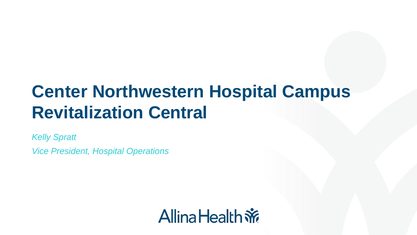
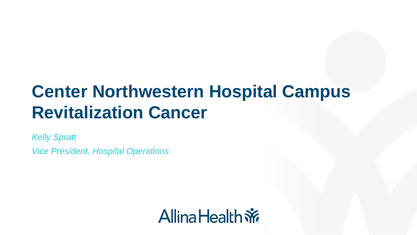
Central: Central -> Cancer
